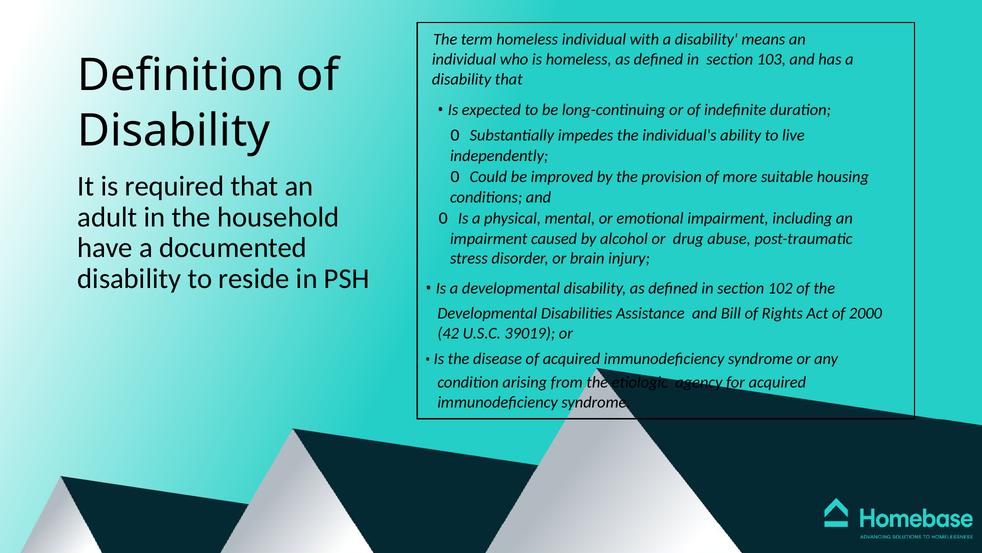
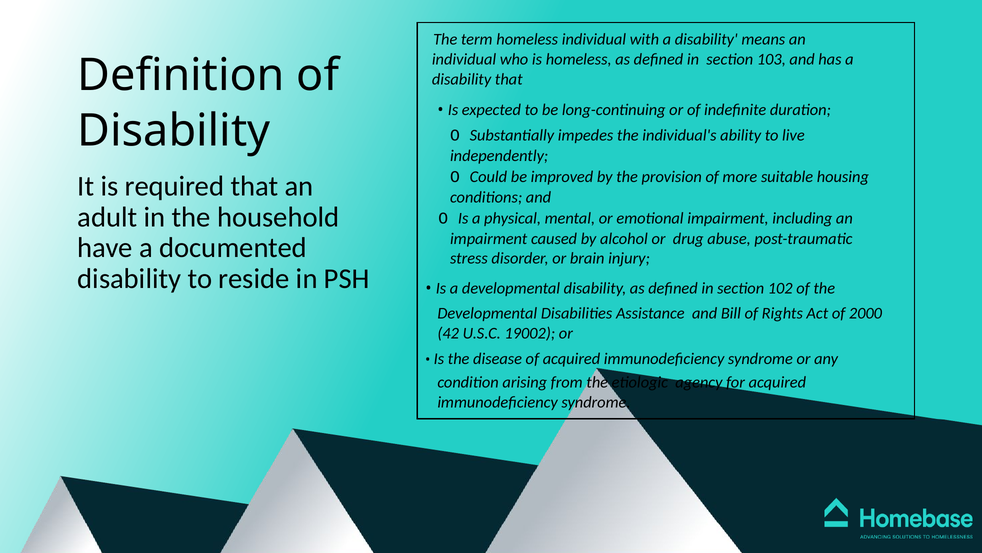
39019: 39019 -> 19002
